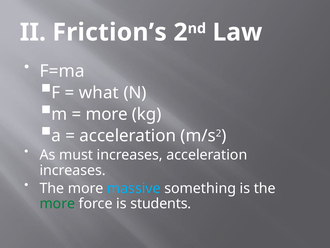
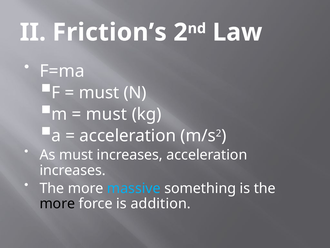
what at (99, 93): what -> must
more at (107, 114): more -> must
more at (57, 203) colour: green -> black
students: students -> addition
